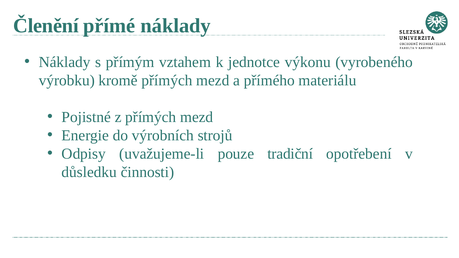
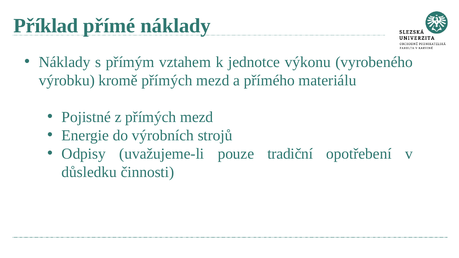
Členění: Členění -> Příklad
